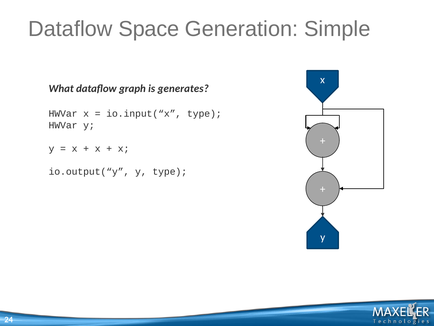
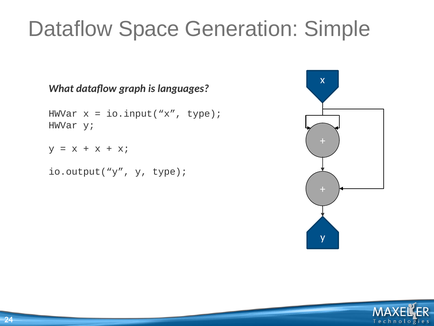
generates: generates -> languages
